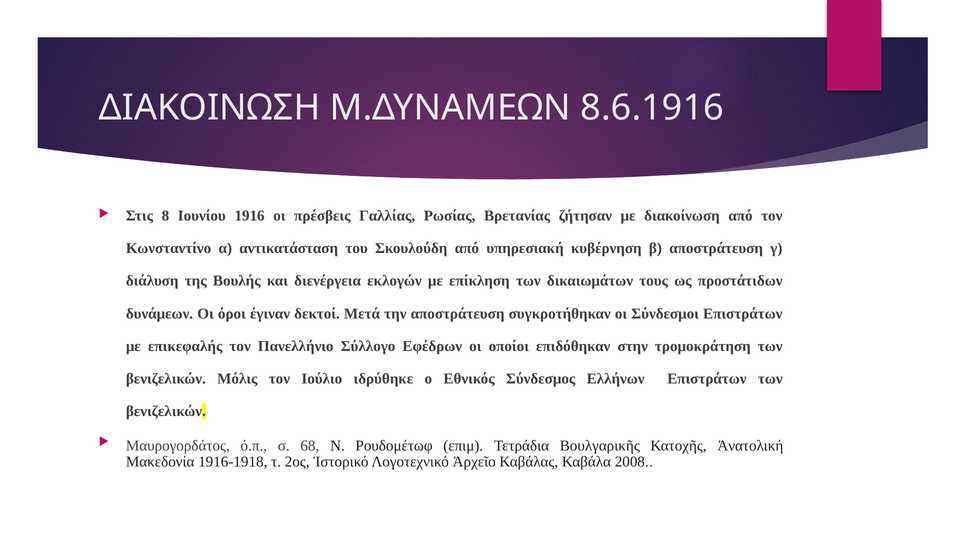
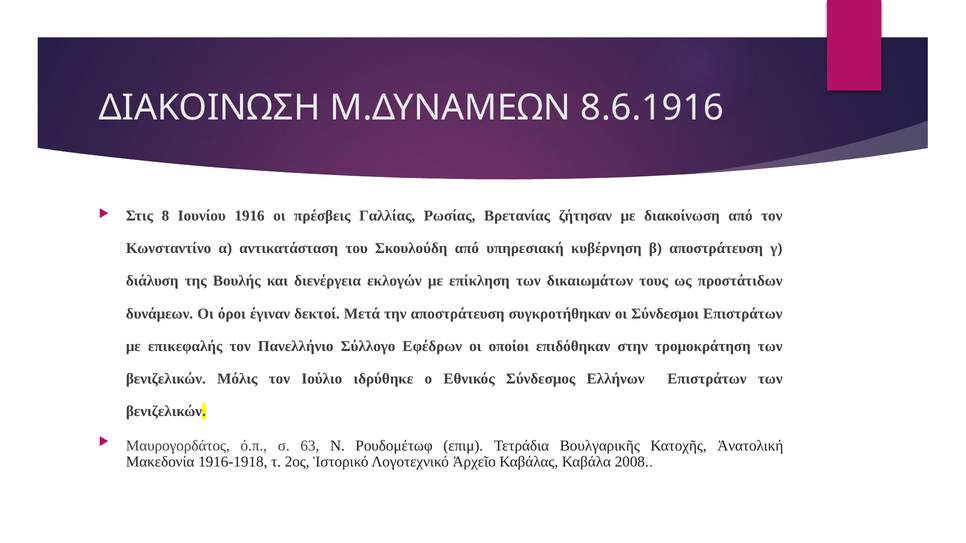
68: 68 -> 63
